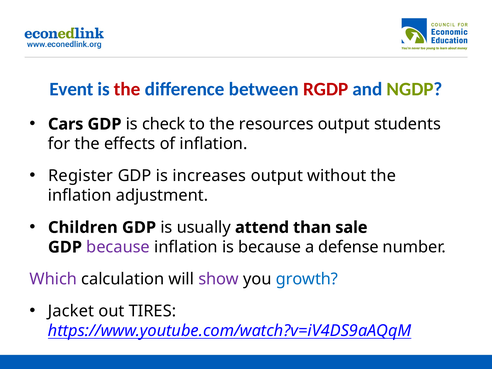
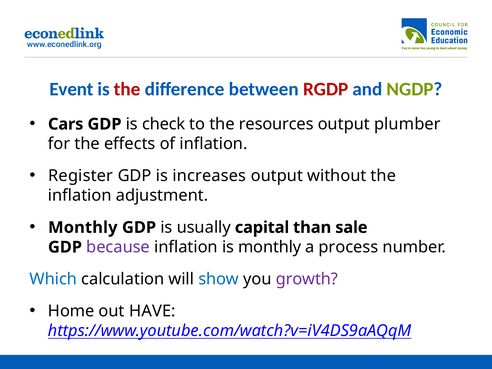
students: students -> plumber
Children at (83, 227): Children -> Monthly
attend: attend -> capital
is because: because -> monthly
defense: defense -> process
Which colour: purple -> blue
show colour: purple -> blue
growth colour: blue -> purple
Jacket: Jacket -> Home
TIRES: TIRES -> HAVE
